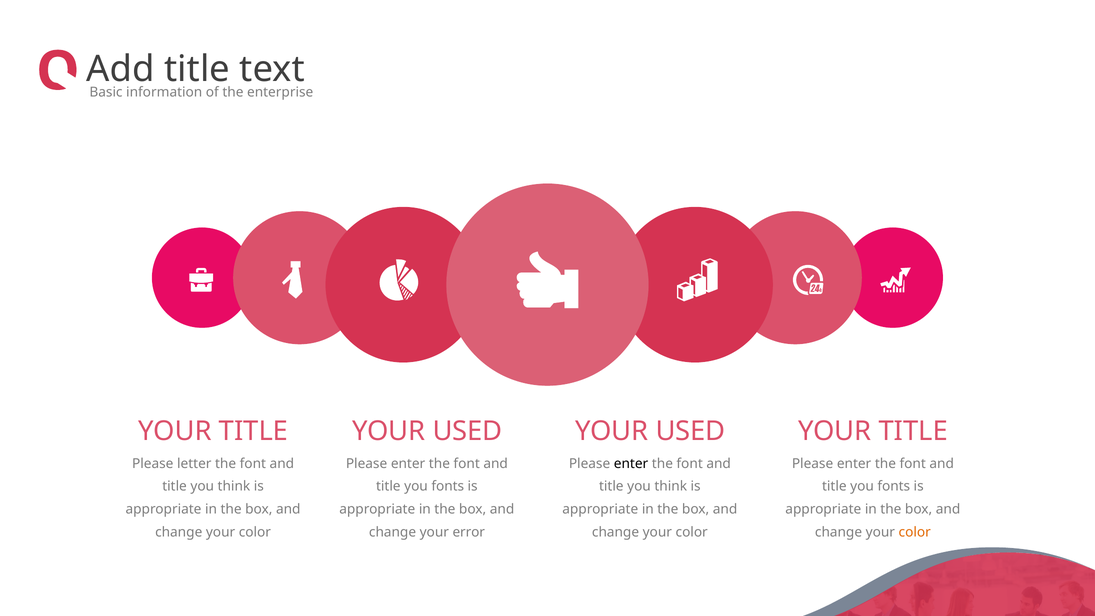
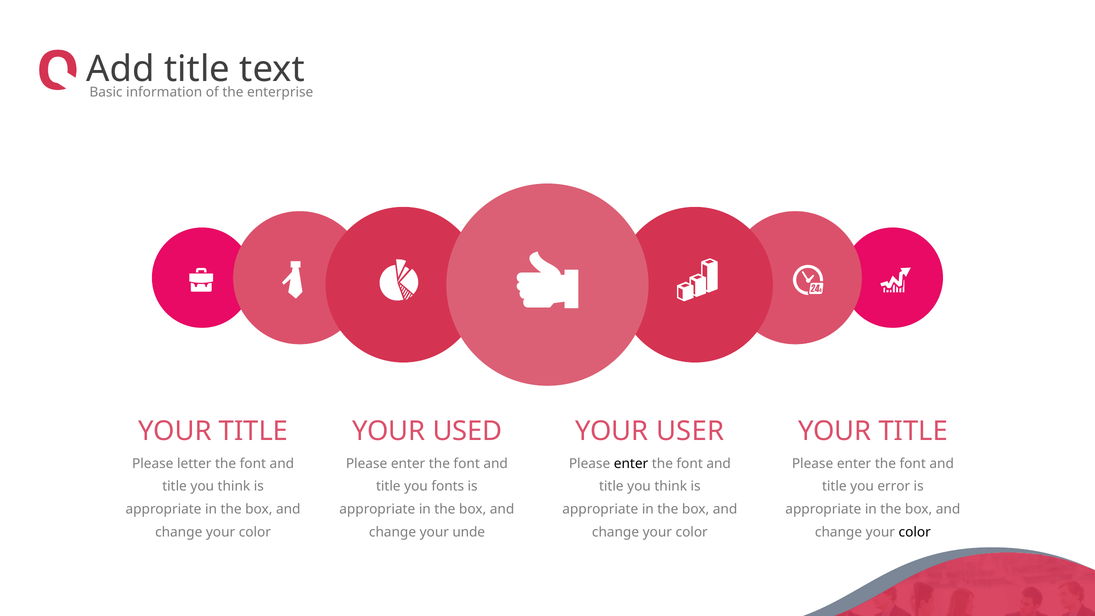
USED at (690, 431): USED -> USER
fonts at (894, 486): fonts -> error
error: error -> unde
color at (915, 532) colour: orange -> black
